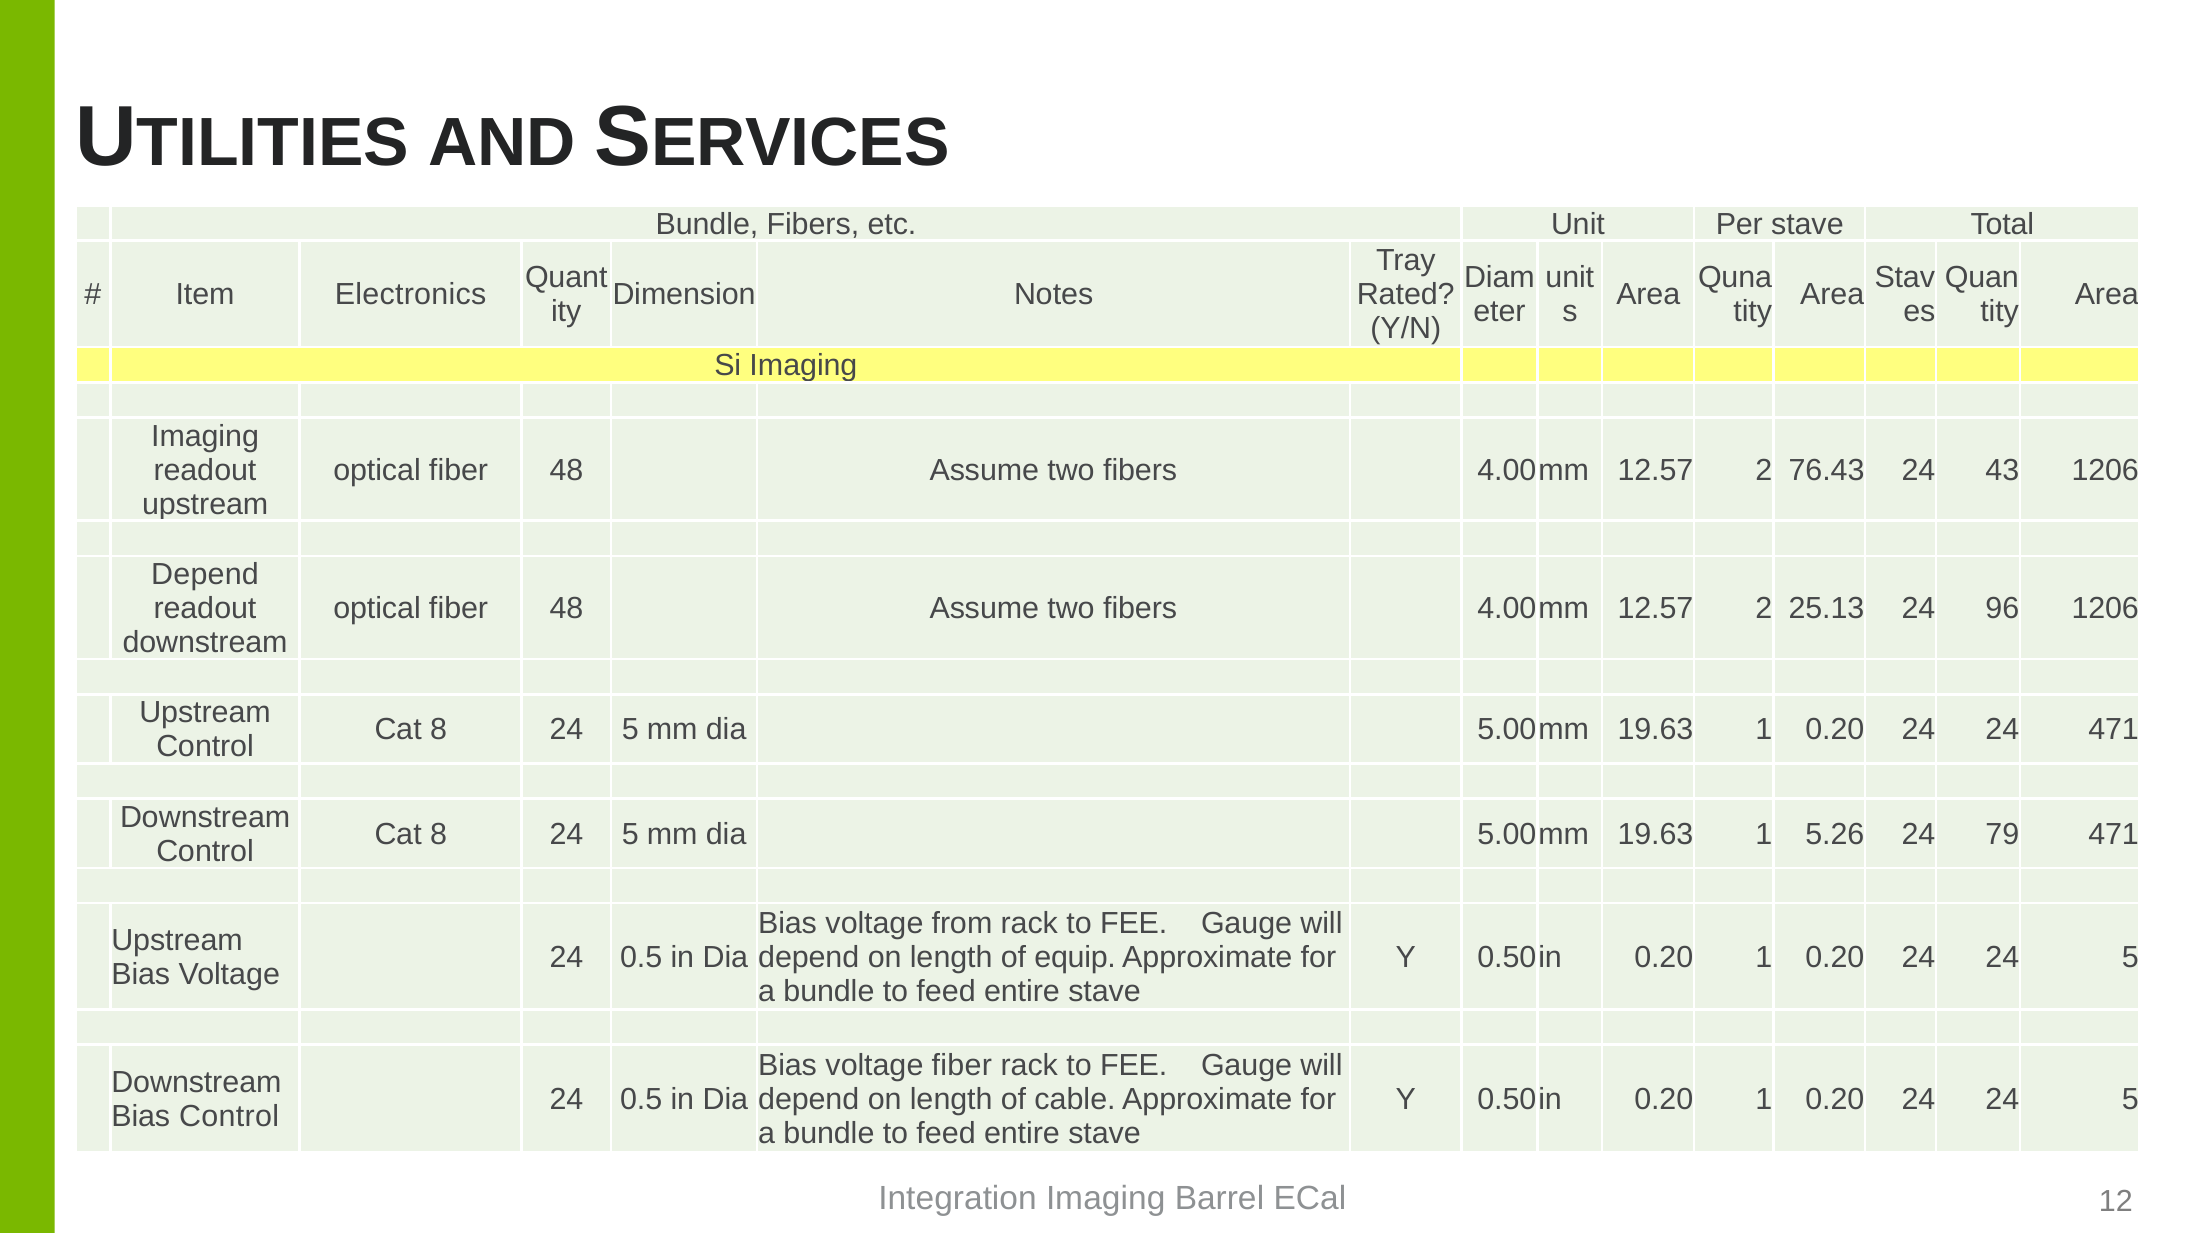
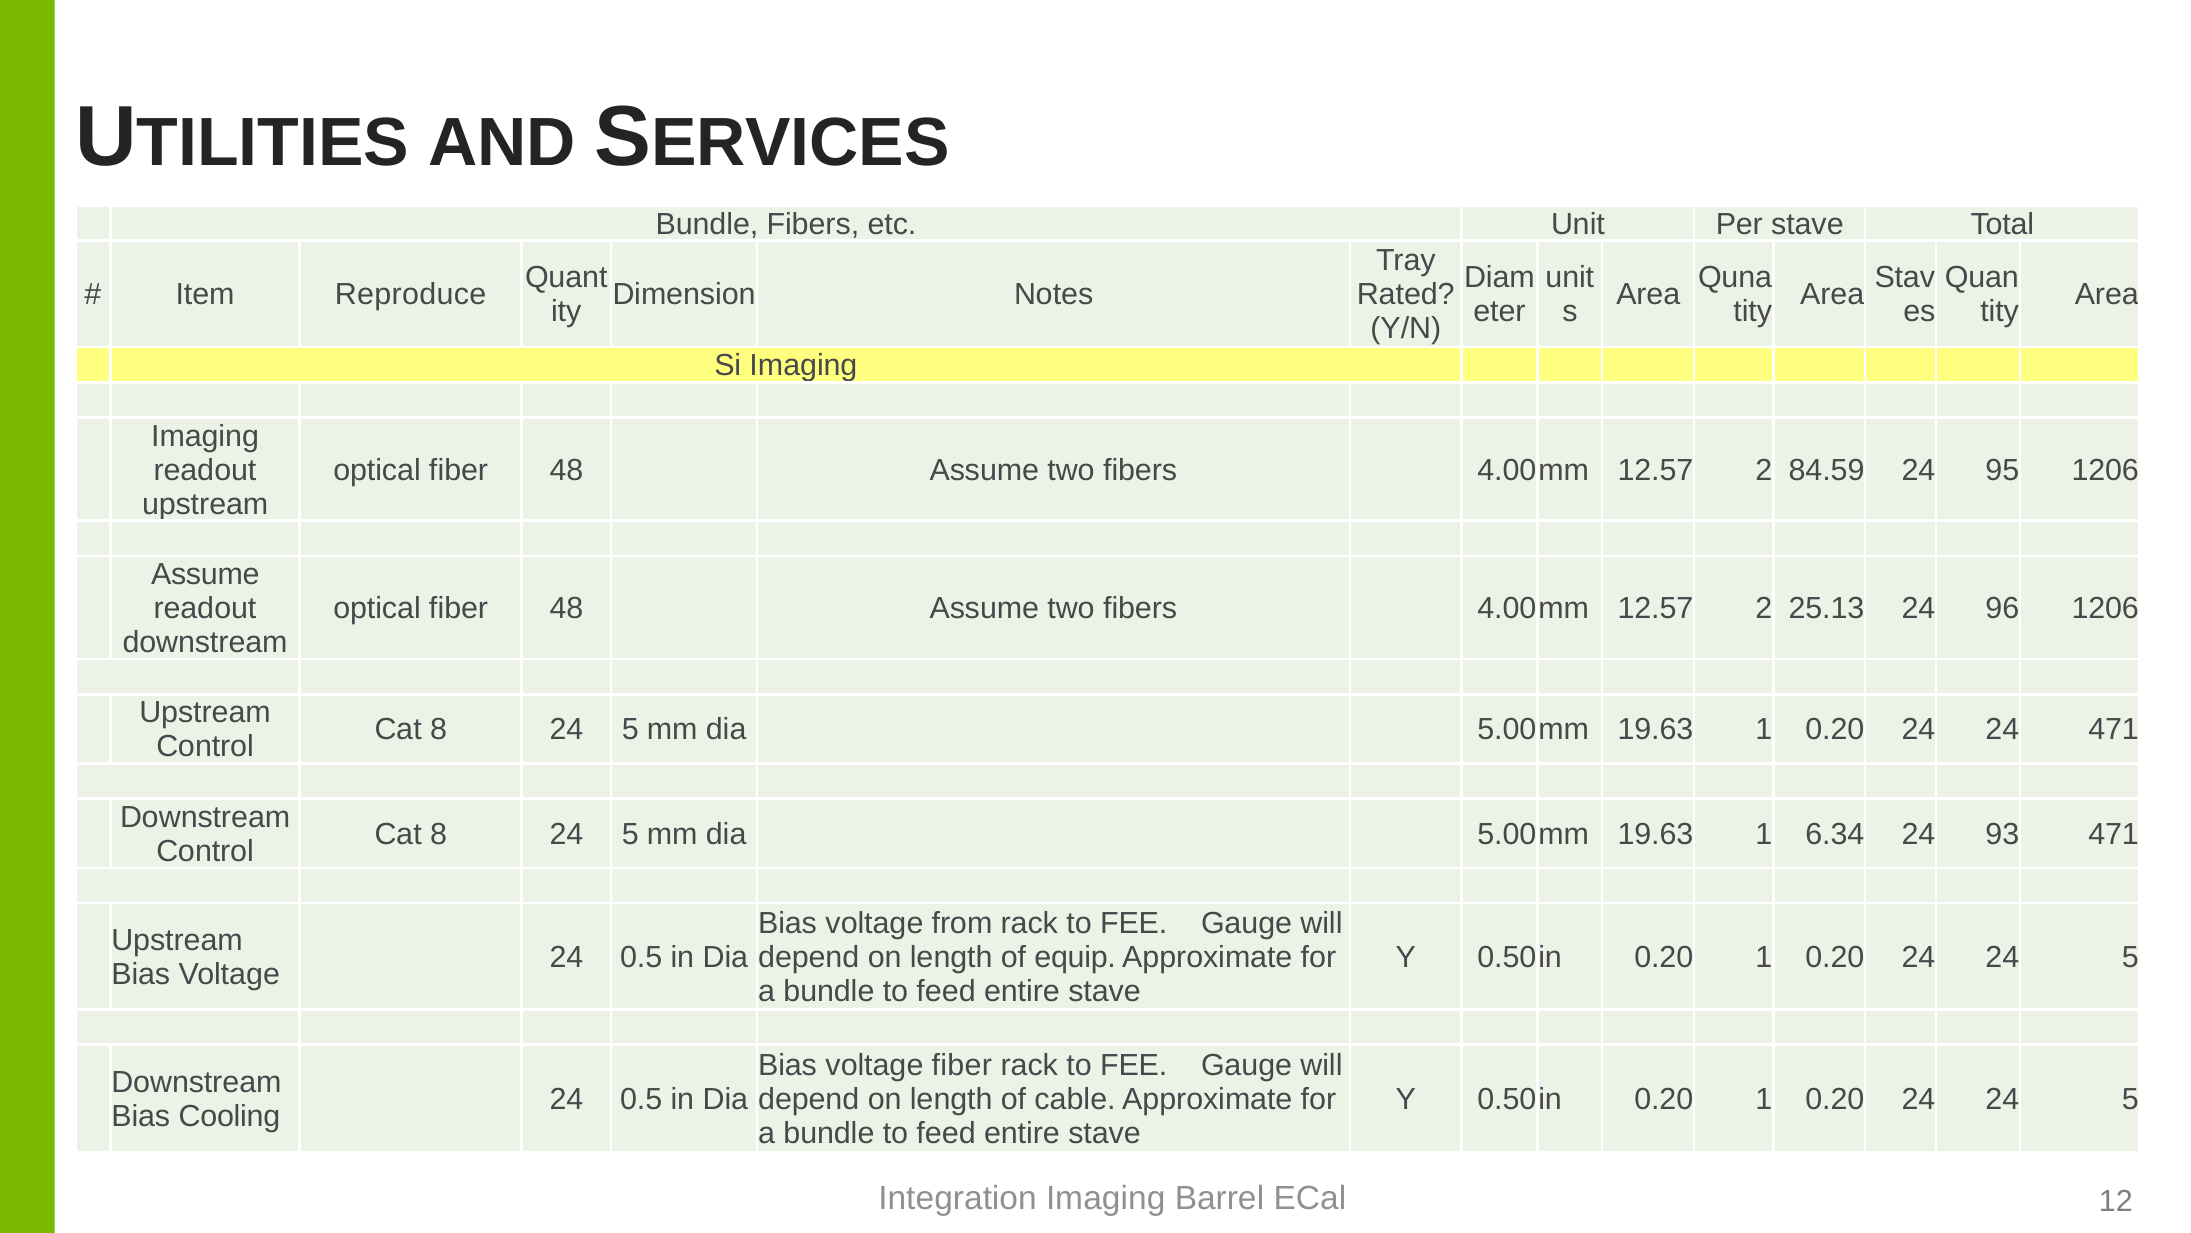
Electronics: Electronics -> Reproduce
76.43: 76.43 -> 84.59
43: 43 -> 95
Depend at (205, 574): Depend -> Assume
5.26: 5.26 -> 6.34
79: 79 -> 93
Bias Control: Control -> Cooling
